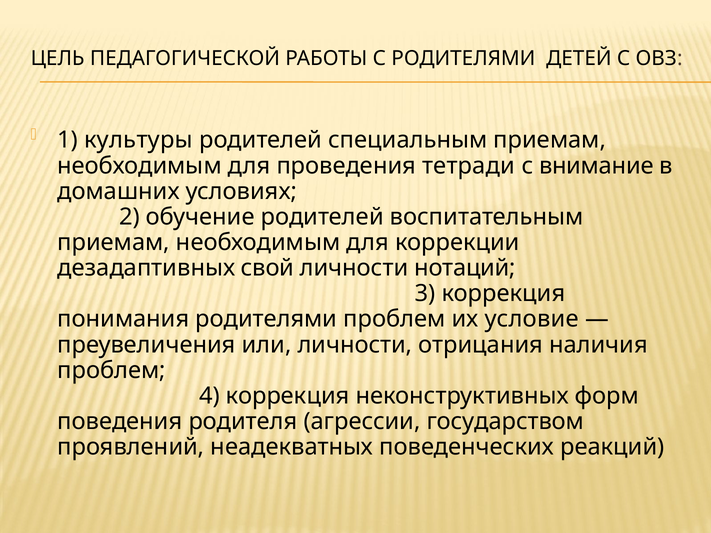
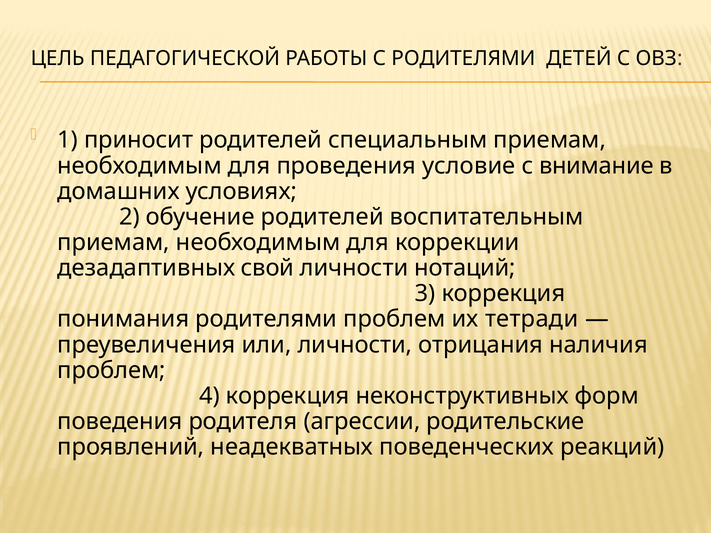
культуры: культуры -> приносит
тетради: тетради -> условие
условие: условие -> тетради
государством: государством -> родительские
